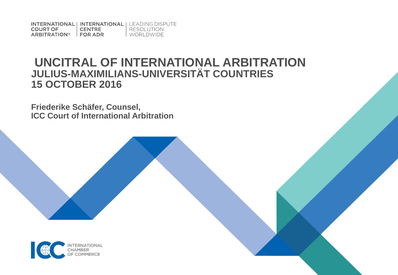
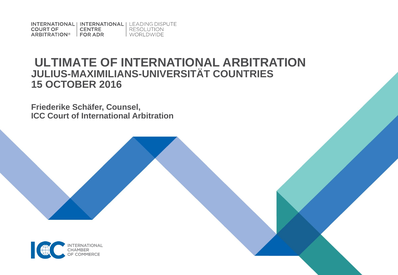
UNCITRAL: UNCITRAL -> ULTIMATE
